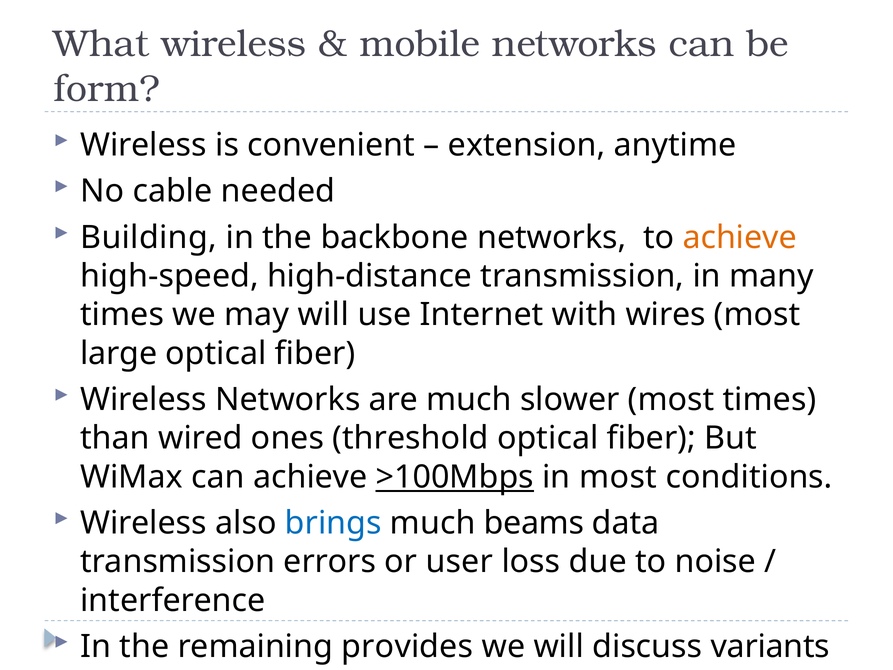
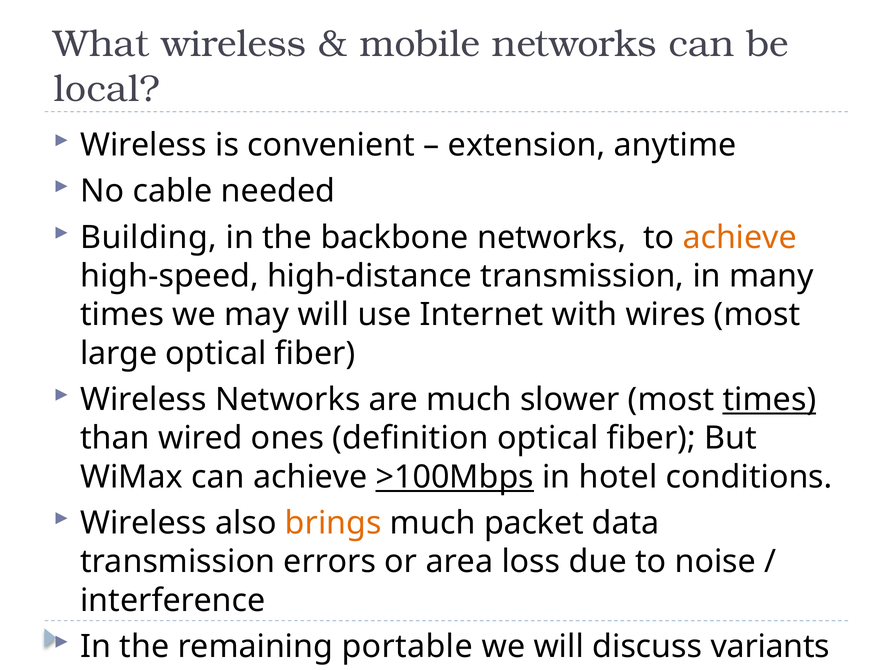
form: form -> local
times at (769, 399) underline: none -> present
threshold: threshold -> definition
in most: most -> hotel
brings colour: blue -> orange
beams: beams -> packet
user: user -> area
provides: provides -> portable
